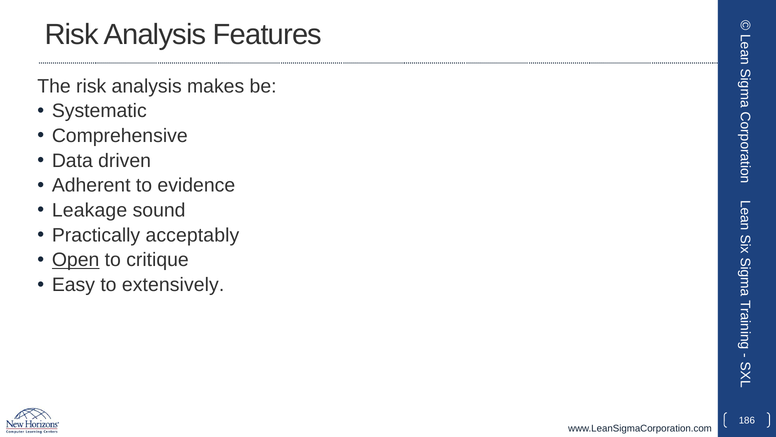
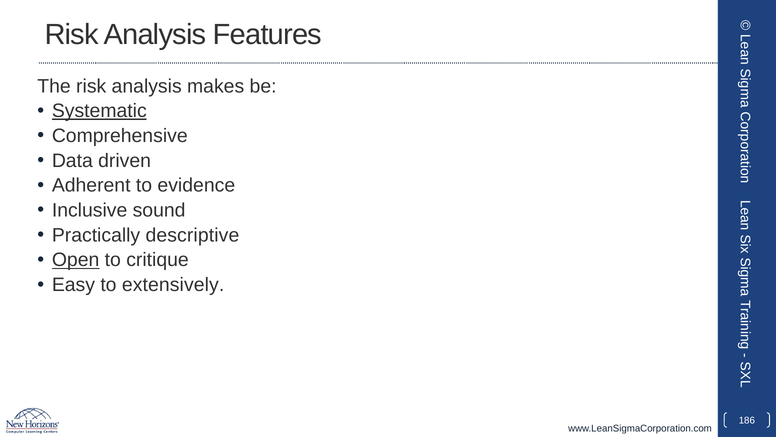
Systematic underline: none -> present
Leakage: Leakage -> Inclusive
acceptably: acceptably -> descriptive
